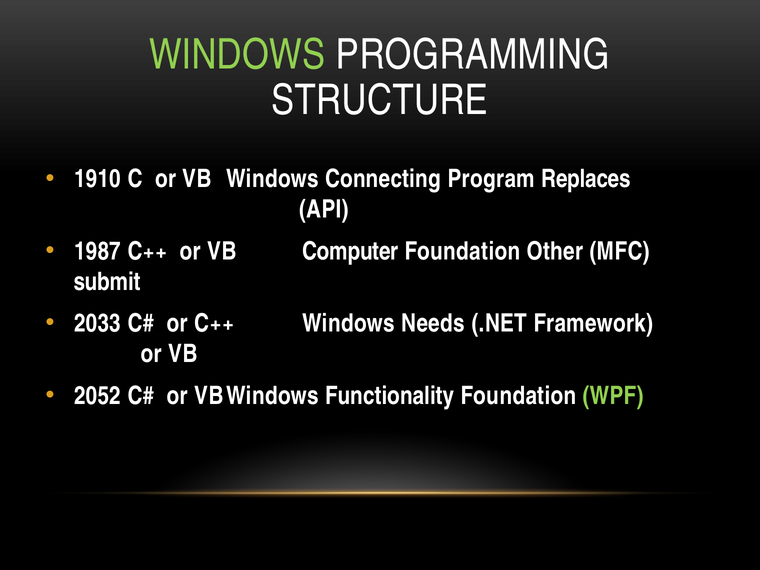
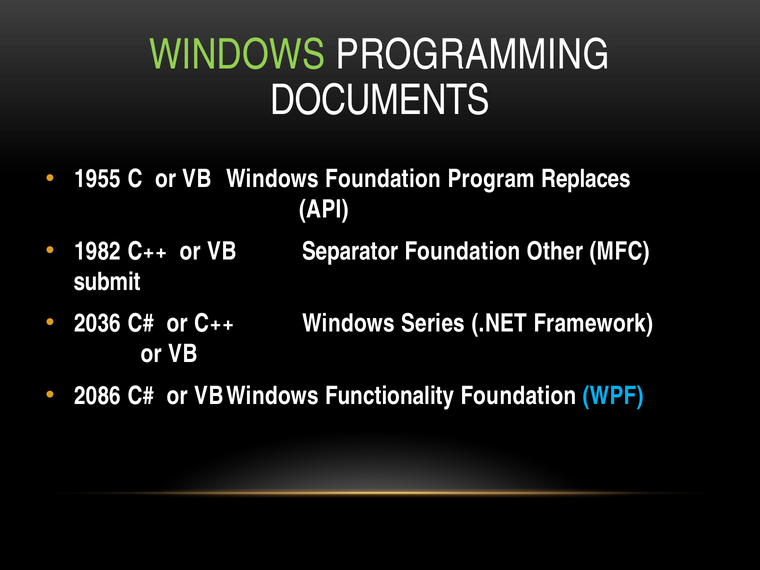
STRUCTURE: STRUCTURE -> DOCUMENTS
1910: 1910 -> 1955
Windows Connecting: Connecting -> Foundation
1987: 1987 -> 1982
Computer: Computer -> Separator
2033: 2033 -> 2036
Needs: Needs -> Series
2052: 2052 -> 2086
WPF colour: light green -> light blue
